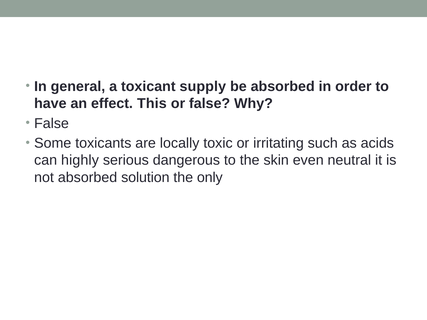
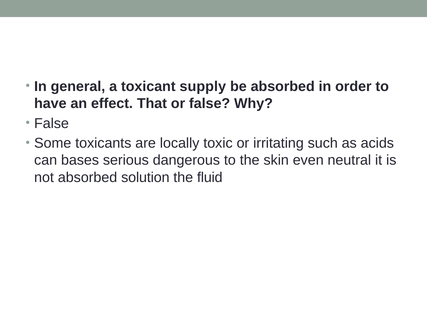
This: This -> That
highly: highly -> bases
only: only -> fluid
